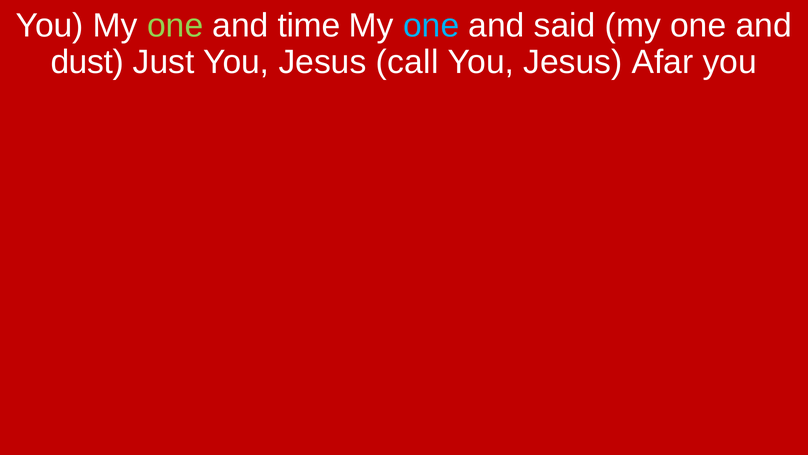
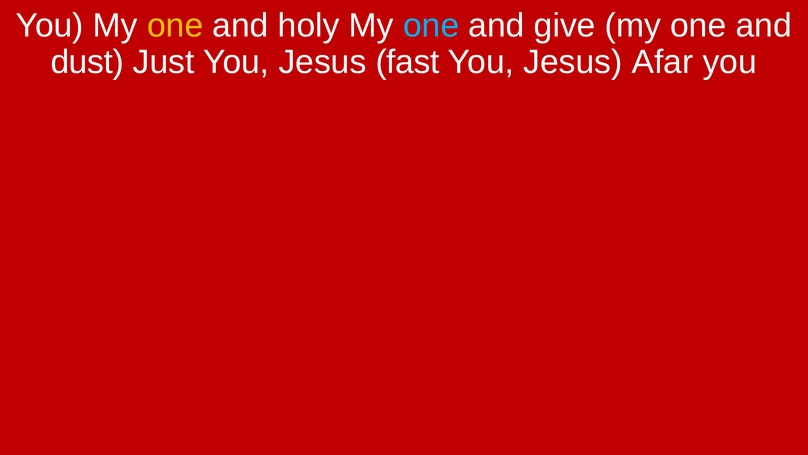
one at (175, 26) colour: light green -> yellow
time: time -> holy
said: said -> give
call: call -> fast
